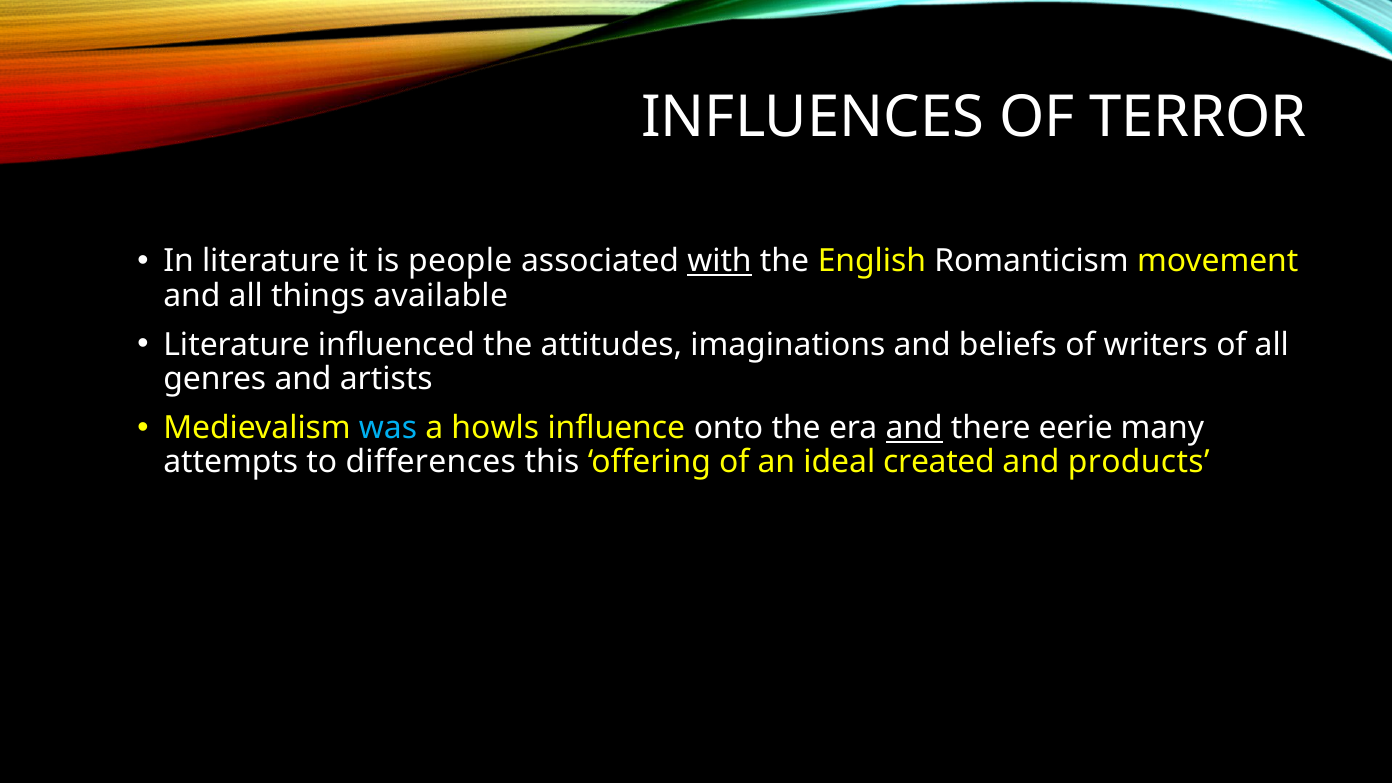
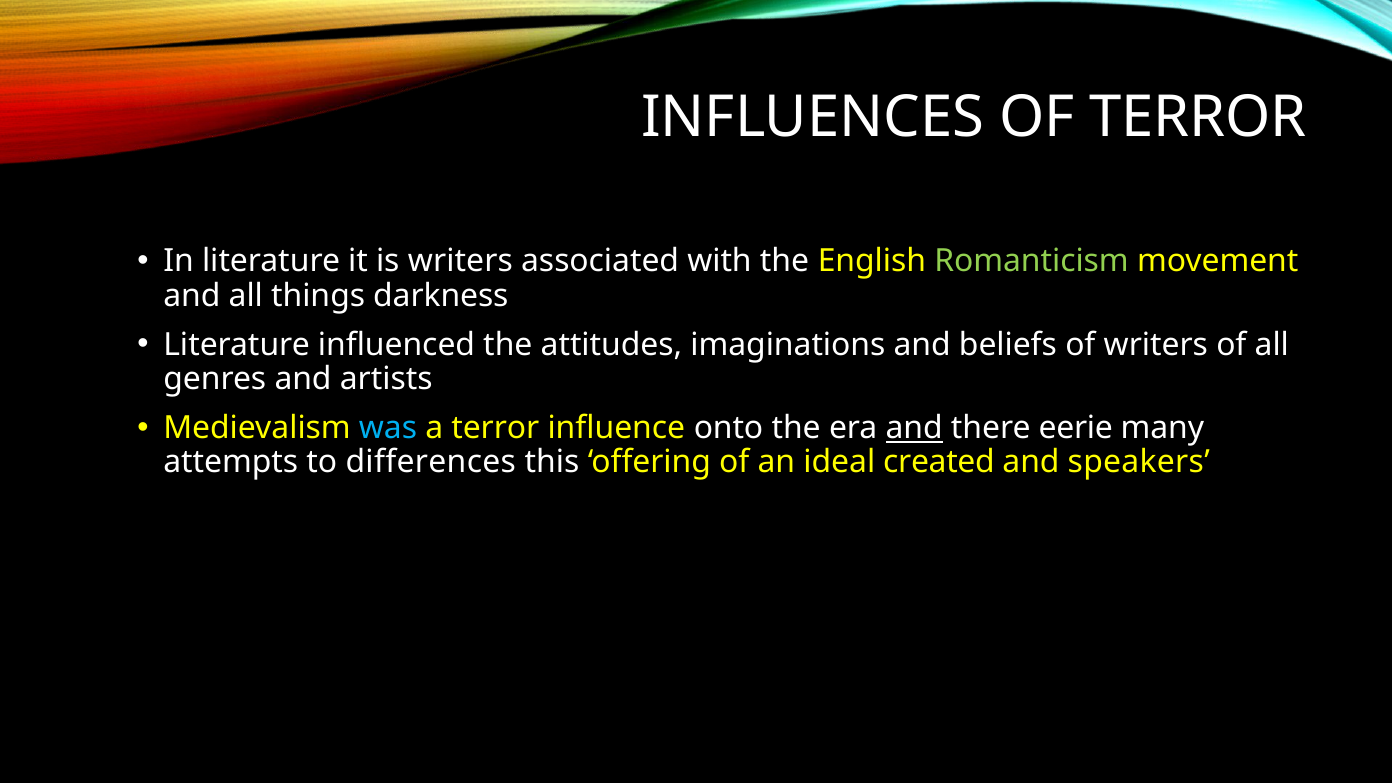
is people: people -> writers
with underline: present -> none
Romanticism colour: white -> light green
available: available -> darkness
a howls: howls -> terror
products: products -> speakers
